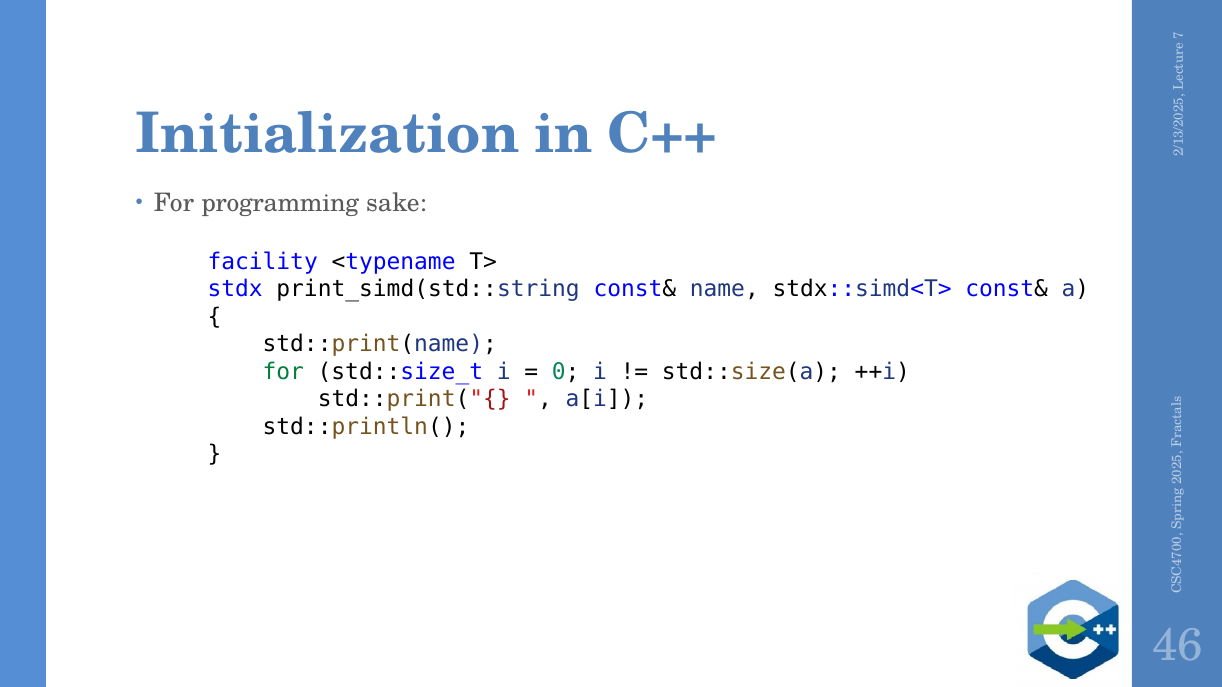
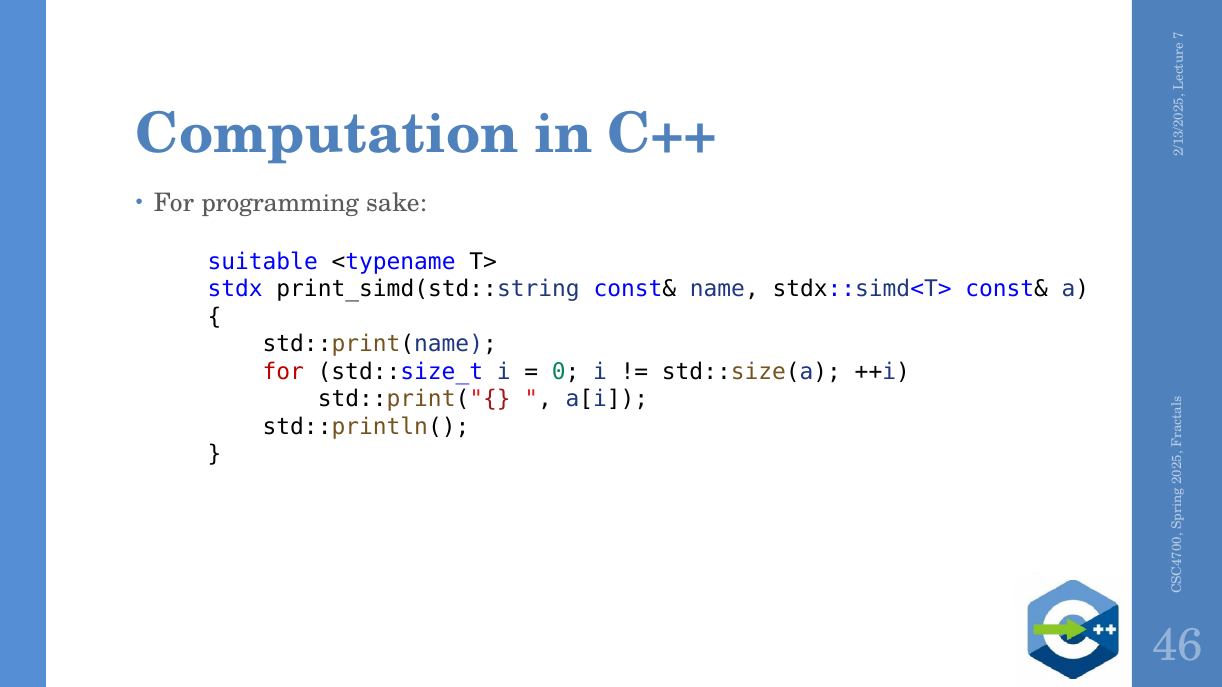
Initialization: Initialization -> Computation
facility: facility -> suitable
for at (283, 372) colour: green -> red
